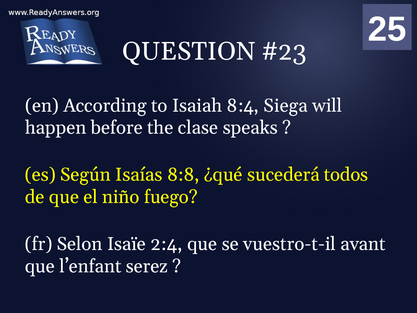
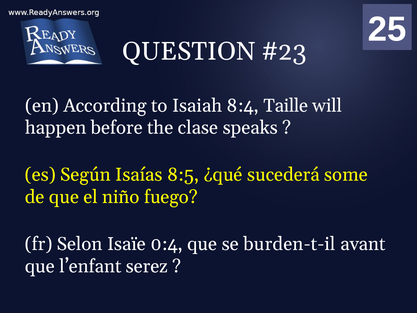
Siega: Siega -> Taille
8:8: 8:8 -> 8:5
todos: todos -> some
2:4: 2:4 -> 0:4
vuestro-t-il: vuestro-t-il -> burden-t-il
